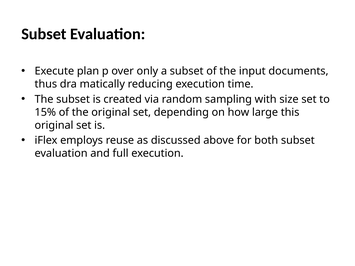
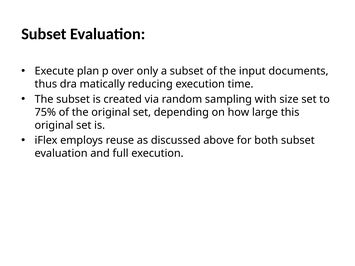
15%: 15% -> 75%
